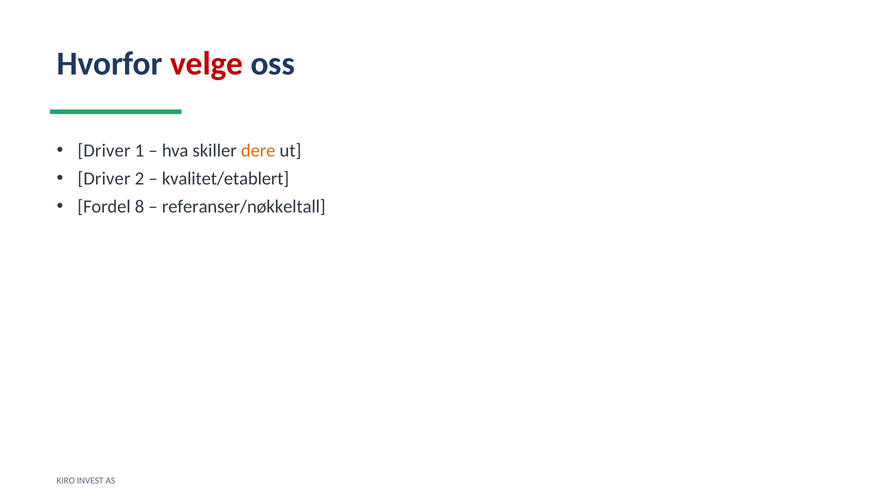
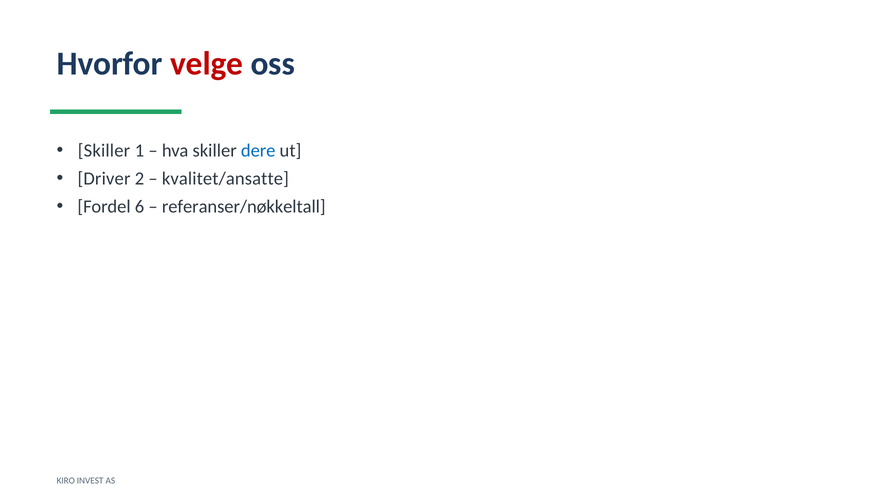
Driver at (104, 151): Driver -> Skiller
dere colour: orange -> blue
kvalitet/etablert: kvalitet/etablert -> kvalitet/ansatte
8: 8 -> 6
